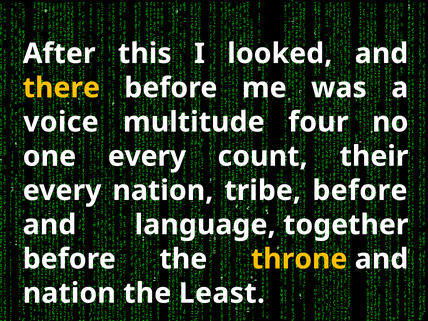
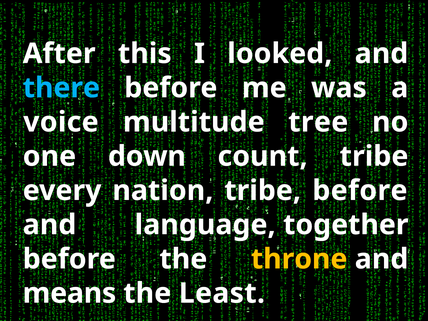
there colour: yellow -> light blue
four: four -> tree
one every: every -> down
count their: their -> tribe
nation at (69, 293): nation -> means
